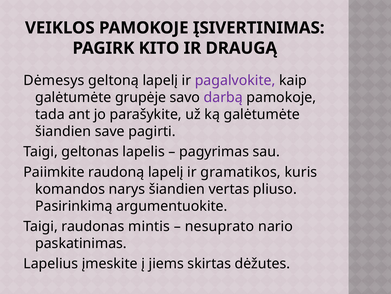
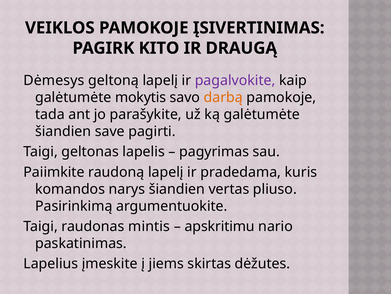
grupėje: grupėje -> mokytis
darbą colour: purple -> orange
gramatikos: gramatikos -> pradedama
nesuprato: nesuprato -> apskritimu
